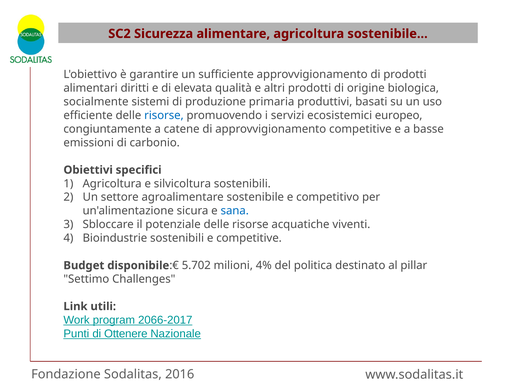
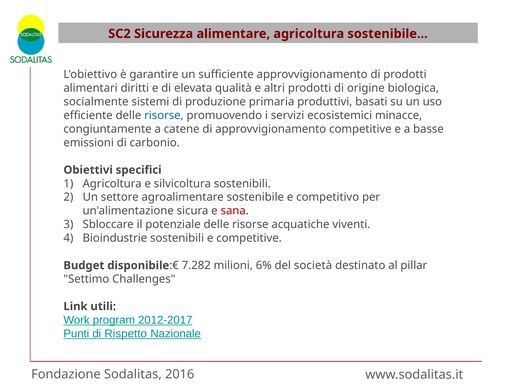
europeo: europeo -> minacce
sana colour: blue -> red
5.702: 5.702 -> 7.282
4%: 4% -> 6%
politica: politica -> società
2066-2017: 2066-2017 -> 2012-2017
Ottenere: Ottenere -> Rispetto
